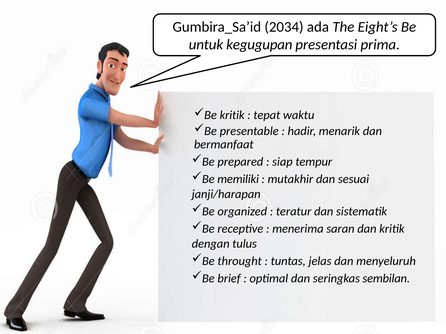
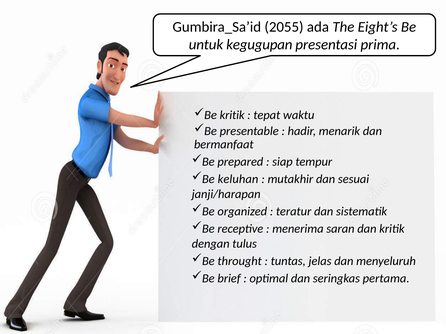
2034: 2034 -> 2055
memiliki: memiliki -> keluhan
sembilan: sembilan -> pertama
